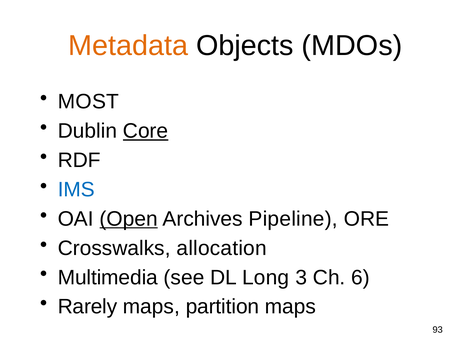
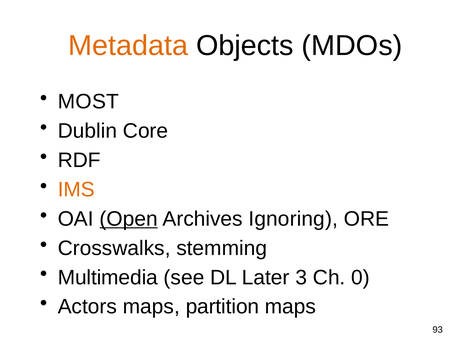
Core underline: present -> none
IMS colour: blue -> orange
Pipeline: Pipeline -> Ignoring
allocation: allocation -> stemming
Long: Long -> Later
6: 6 -> 0
Rarely: Rarely -> Actors
